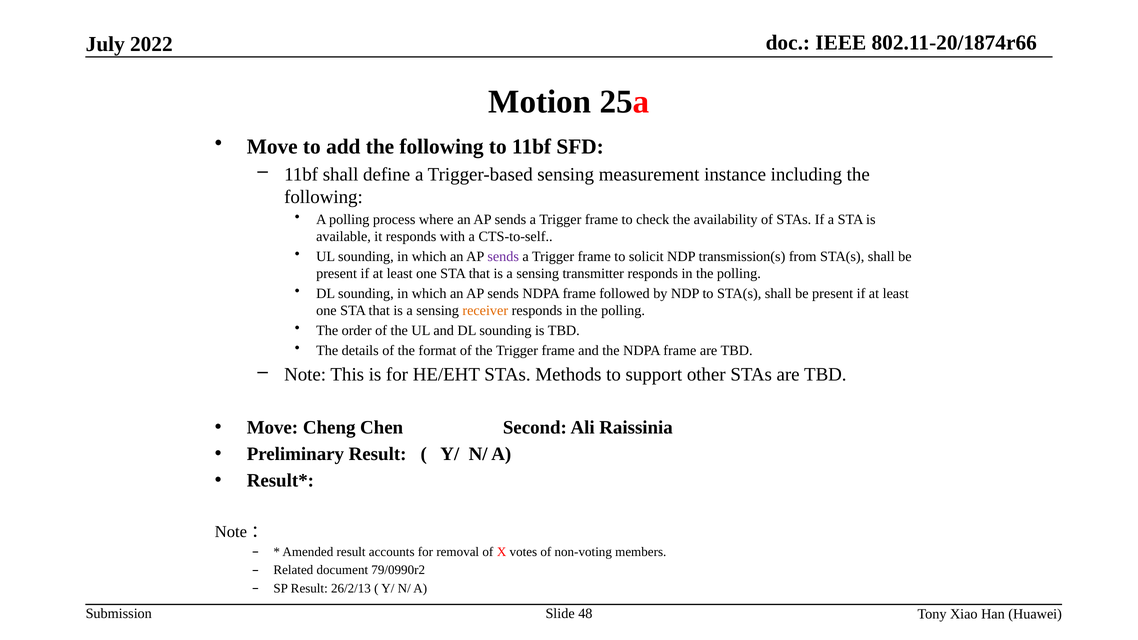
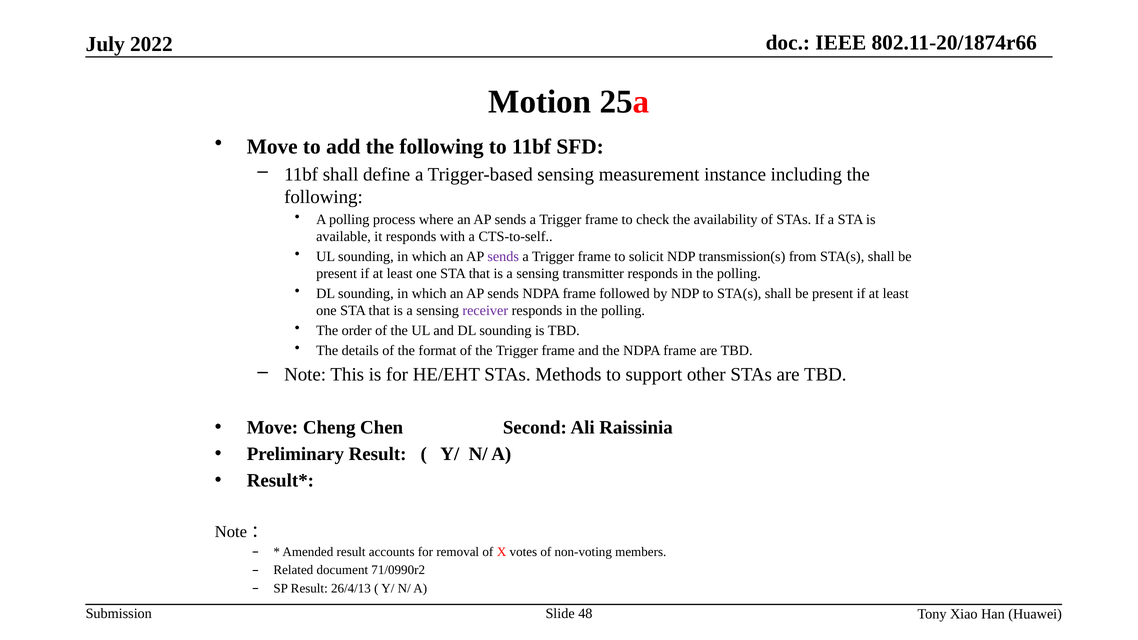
receiver colour: orange -> purple
79/0990r2: 79/0990r2 -> 71/0990r2
26/2/13: 26/2/13 -> 26/4/13
